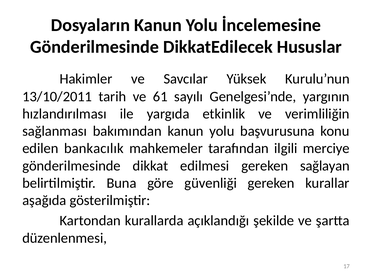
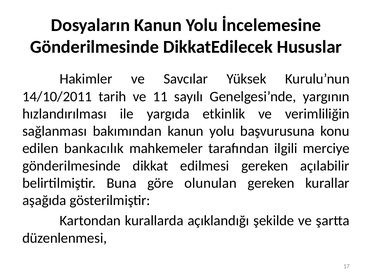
13/10/2011: 13/10/2011 -> 14/10/2011
61: 61 -> 11
sağlayan: sağlayan -> açılabilir
güvenliği: güvenliği -> olunulan
